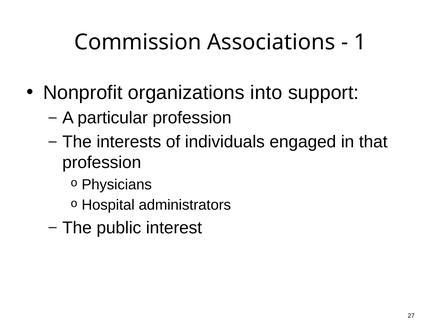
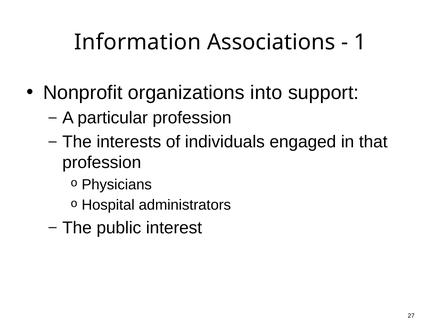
Commission: Commission -> Information
